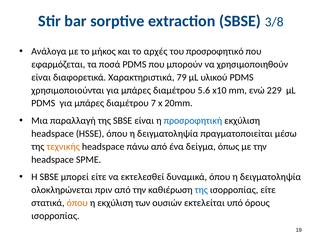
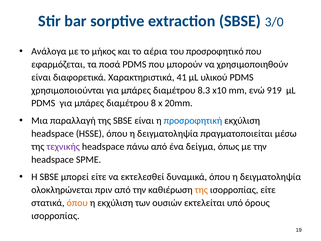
3/8: 3/8 -> 3/0
αρχές: αρχές -> αέρια
79: 79 -> 41
5.6: 5.6 -> 8.3
229: 229 -> 919
7: 7 -> 8
τεχνικής colour: orange -> purple
της at (201, 190) colour: blue -> orange
